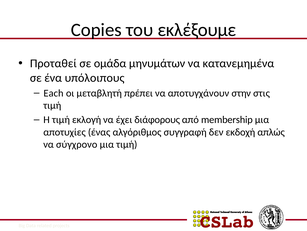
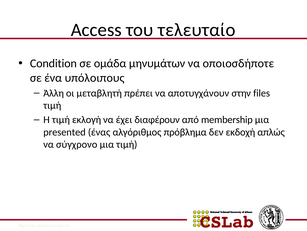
Copies: Copies -> Access
εκλέξουμε: εκλέξουμε -> τελευταίο
Προταθεί: Προταθεί -> Condition
κατανεμημένα: κατανεμημένα -> οποιοσδήποτε
Each: Each -> Άλλη
στις: στις -> files
διάφορους: διάφορους -> διαφέρουν
αποτυχίες: αποτυχίες -> presented
συγγραφή: συγγραφή -> πρόβλημα
